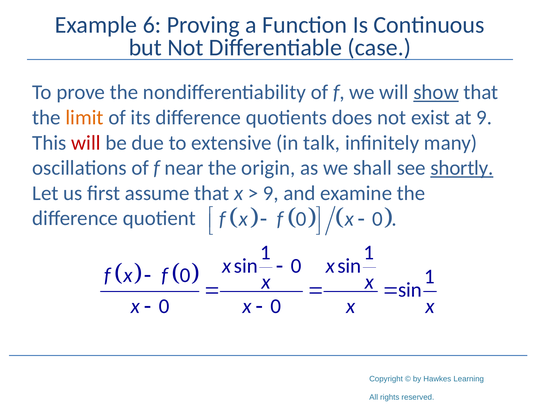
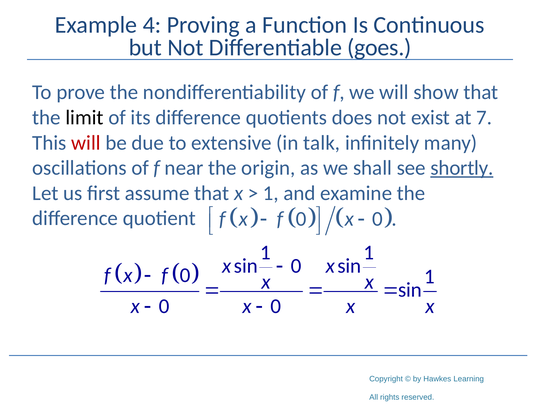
6: 6 -> 4
case: case -> goes
show underline: present -> none
limit colour: orange -> black
at 9: 9 -> 7
9 at (271, 193): 9 -> 1
